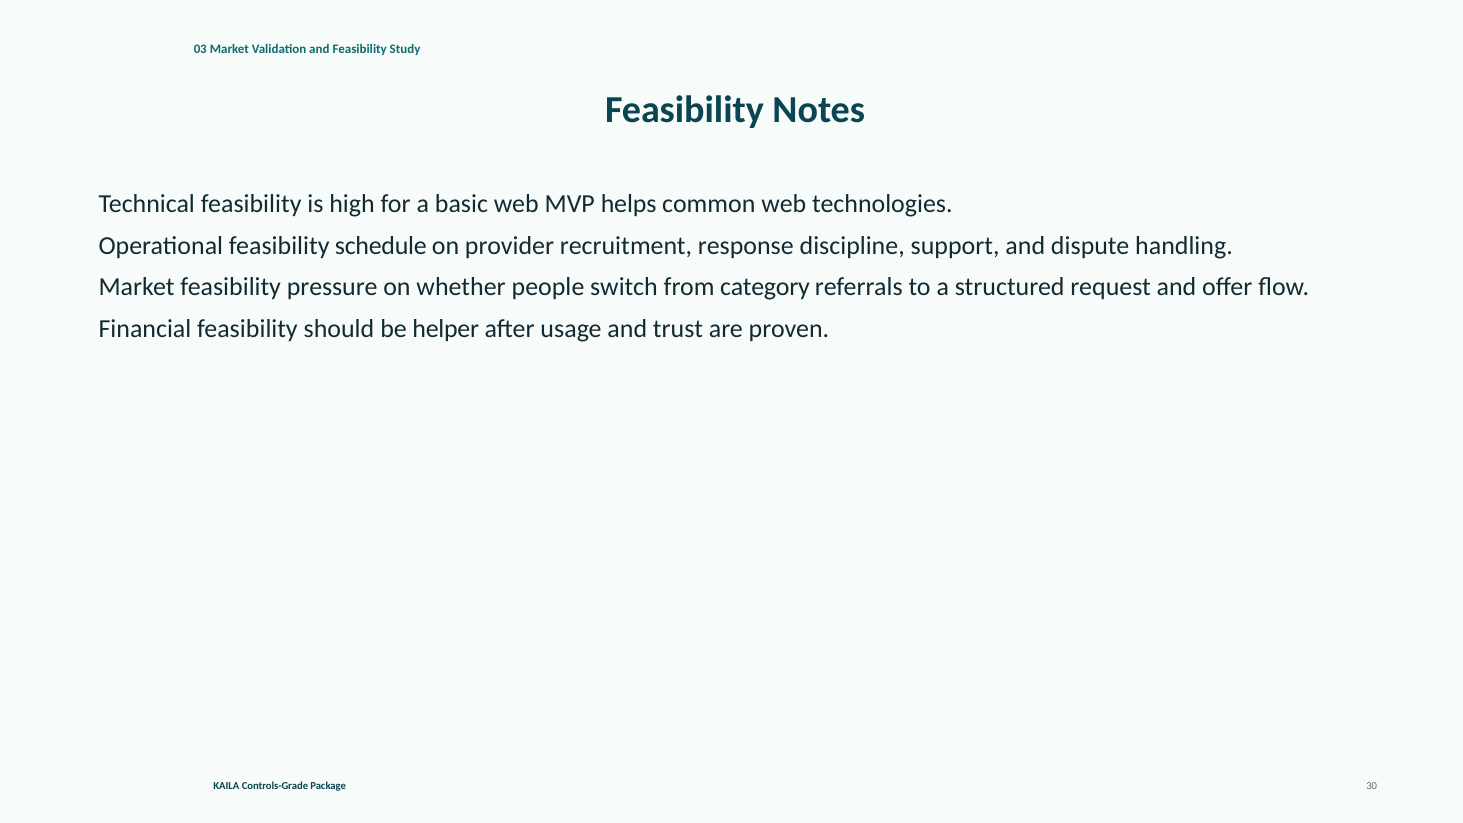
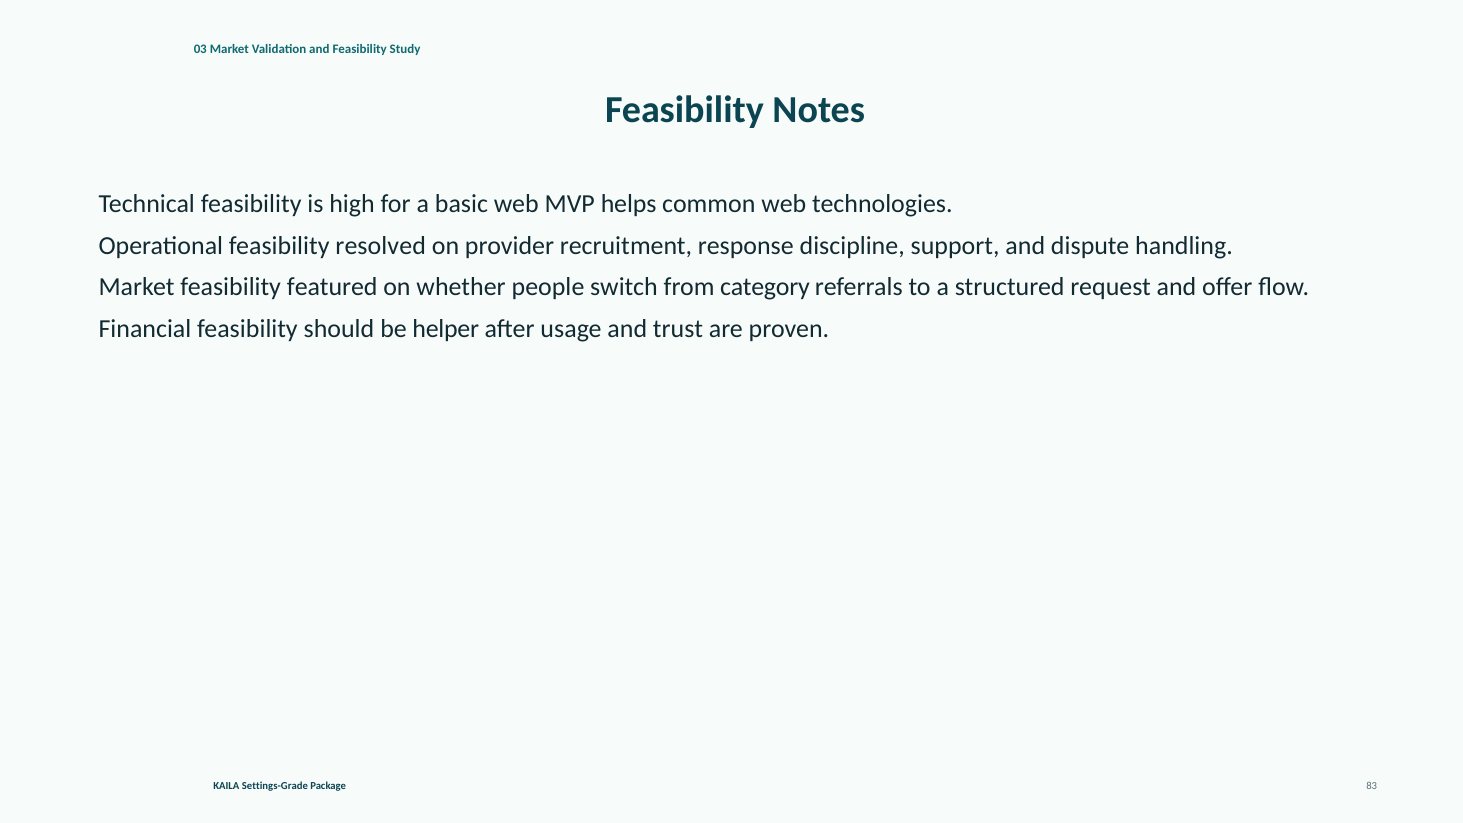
schedule: schedule -> resolved
pressure: pressure -> featured
Controls-Grade: Controls-Grade -> Settings-Grade
30: 30 -> 83
